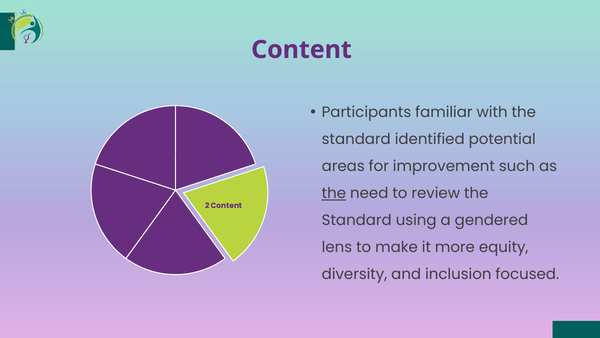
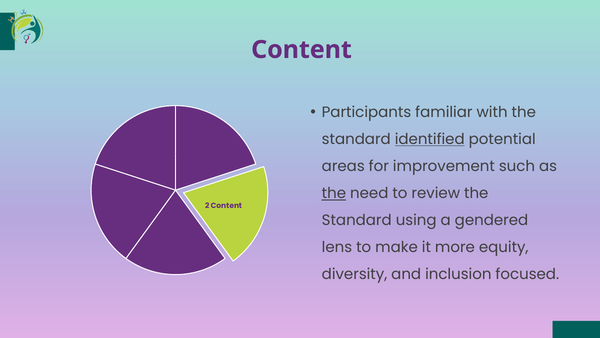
identified underline: none -> present
